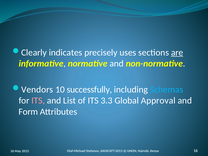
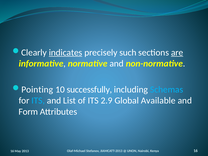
indicates underline: none -> present
uses: uses -> such
Vendors: Vendors -> Pointing
ITS at (38, 101) colour: pink -> light blue
3.3: 3.3 -> 2.9
Approval: Approval -> Available
